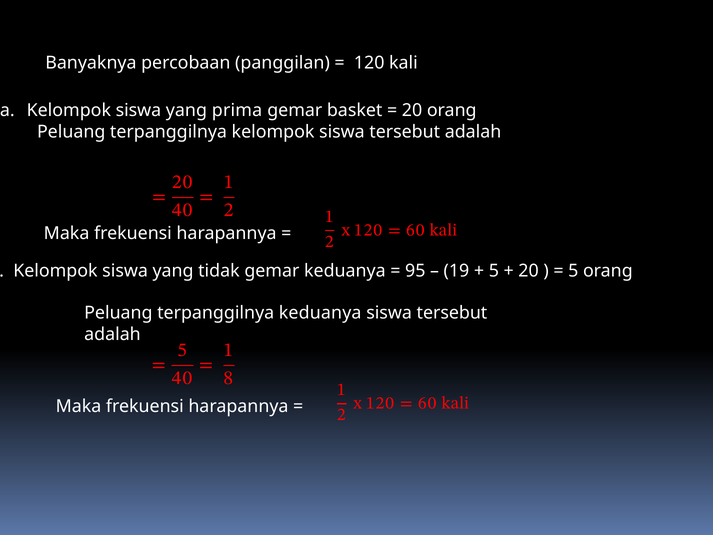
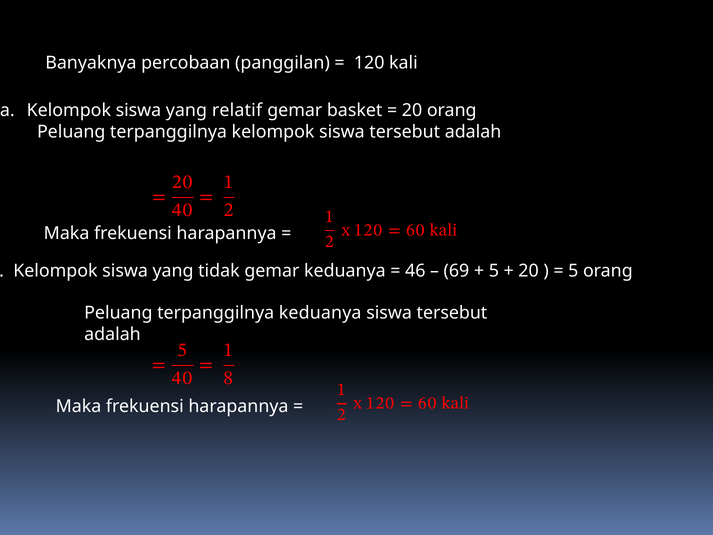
prima: prima -> relatif
95: 95 -> 46
19: 19 -> 69
